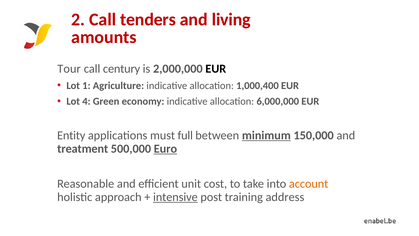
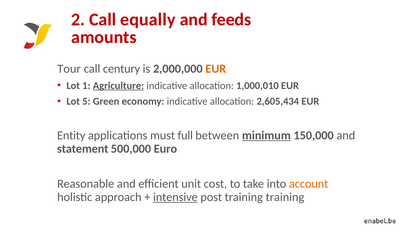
tenders: tenders -> equally
living: living -> feeds
EUR at (216, 69) colour: black -> orange
Agriculture underline: none -> present
1,000,400: 1,000,400 -> 1,000,010
4: 4 -> 5
6,000,000: 6,000,000 -> 2,605,434
treatment: treatment -> statement
Euro underline: present -> none
training address: address -> training
